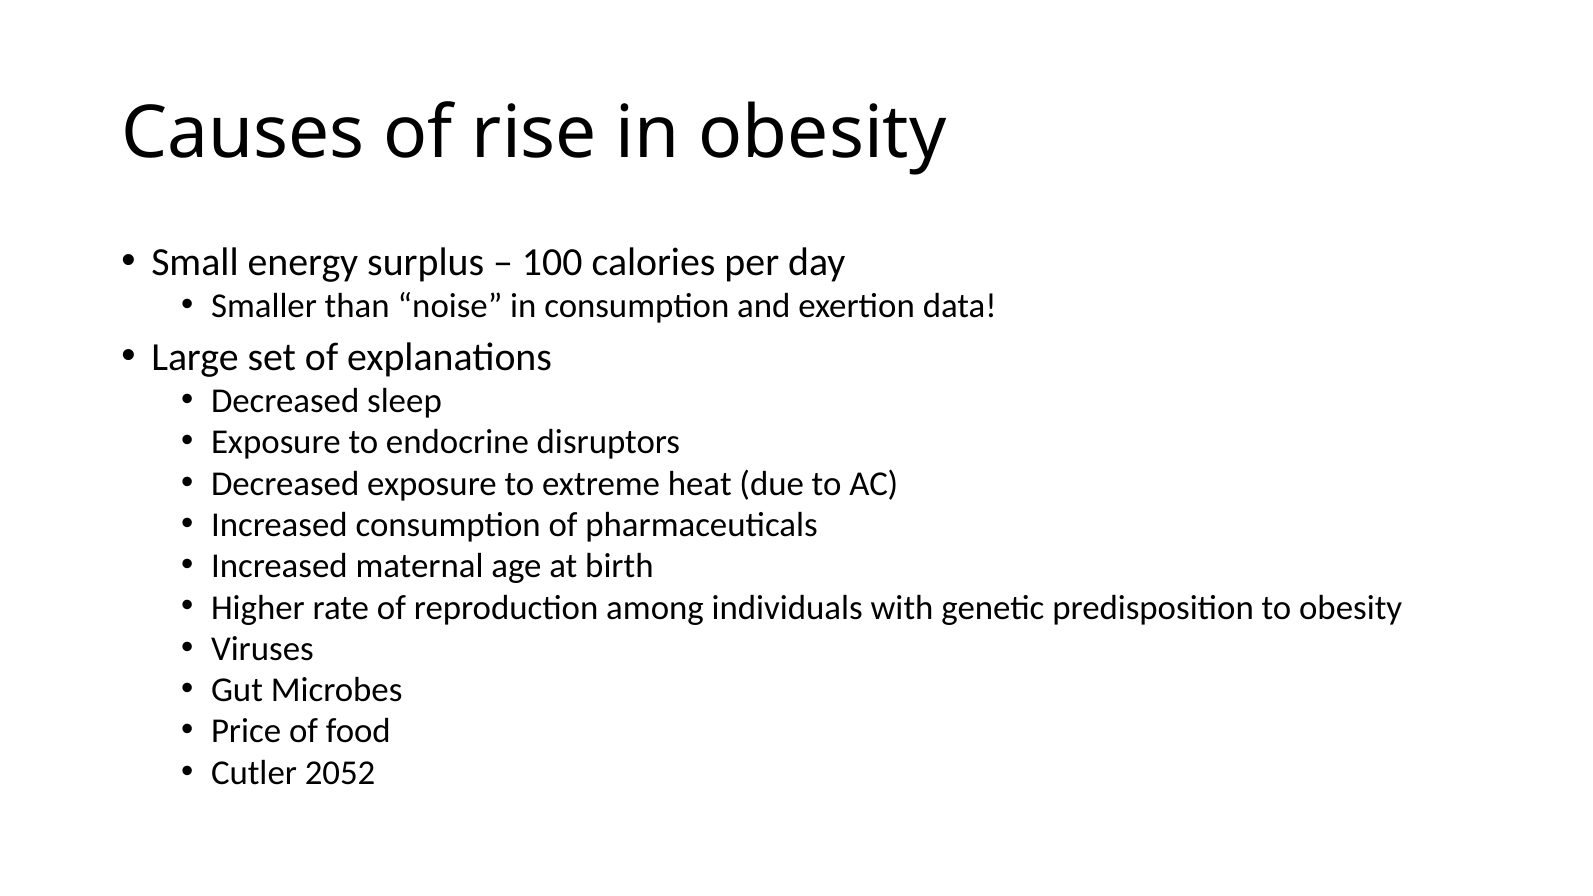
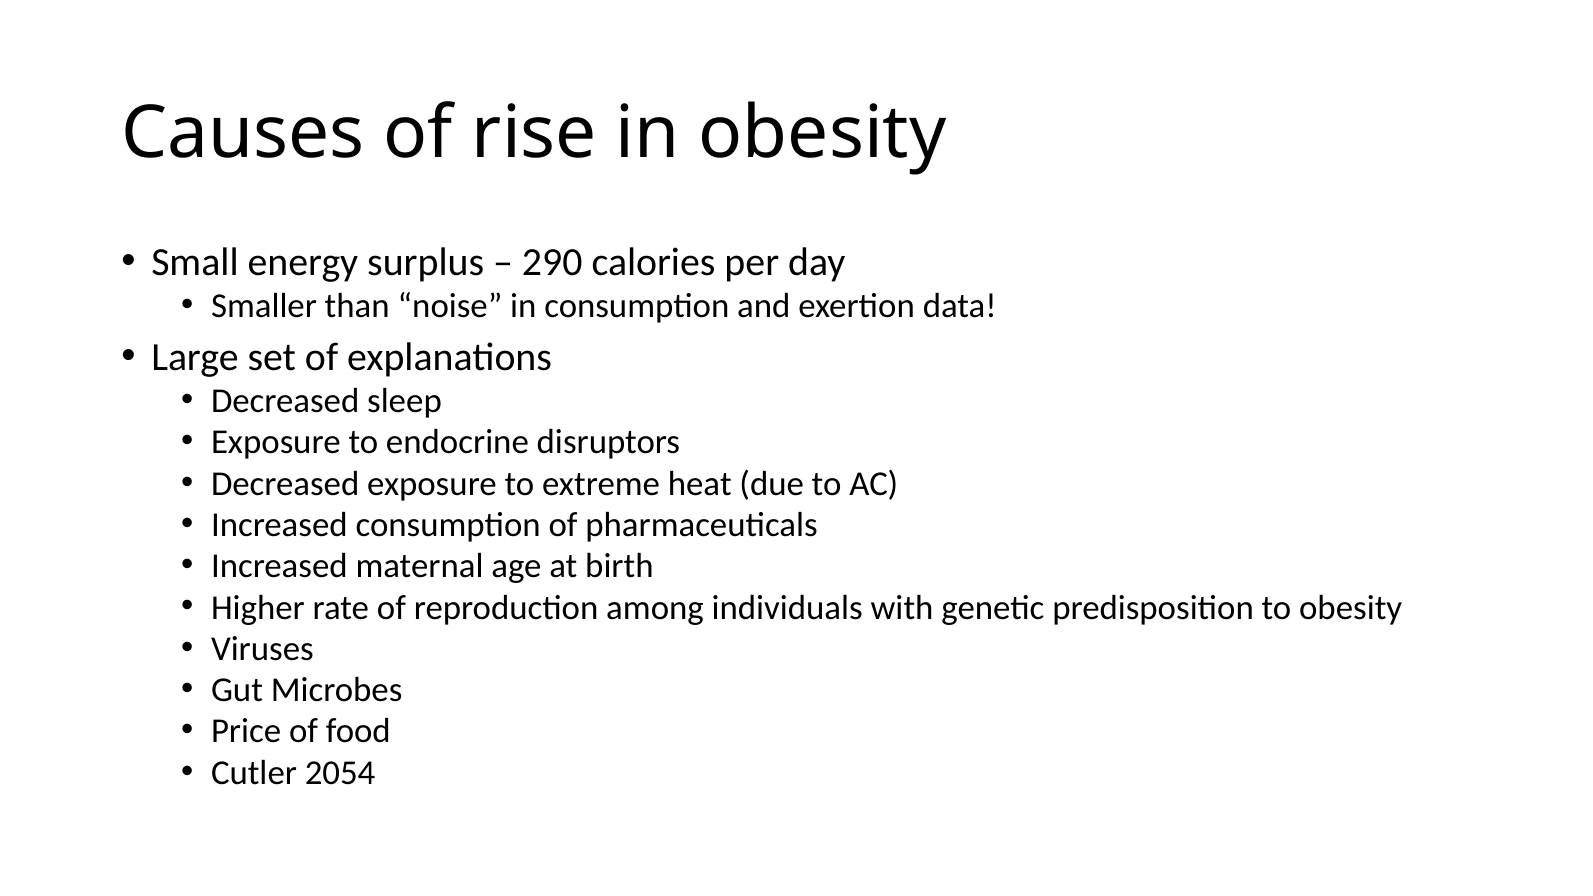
100: 100 -> 290
2052: 2052 -> 2054
